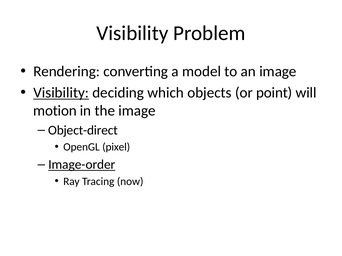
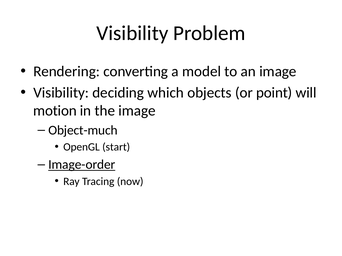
Visibility at (61, 93) underline: present -> none
Object-direct: Object-direct -> Object-much
pixel: pixel -> start
